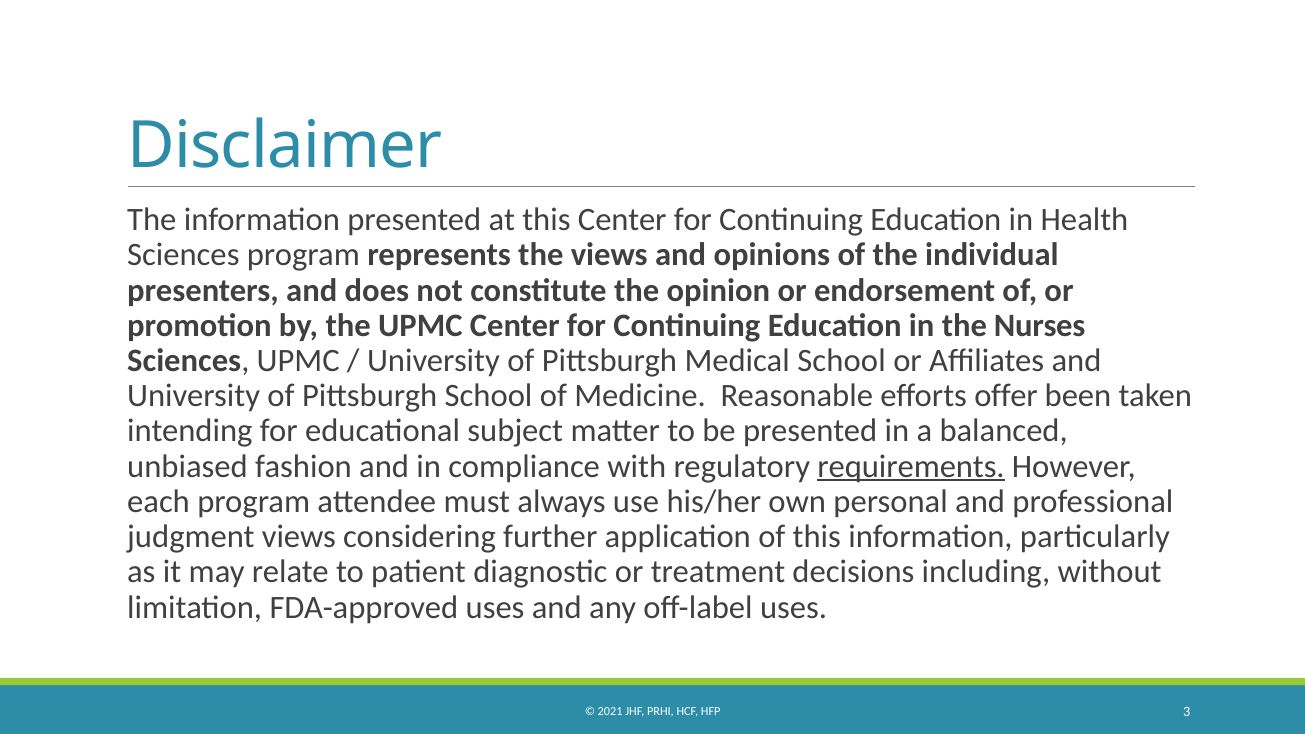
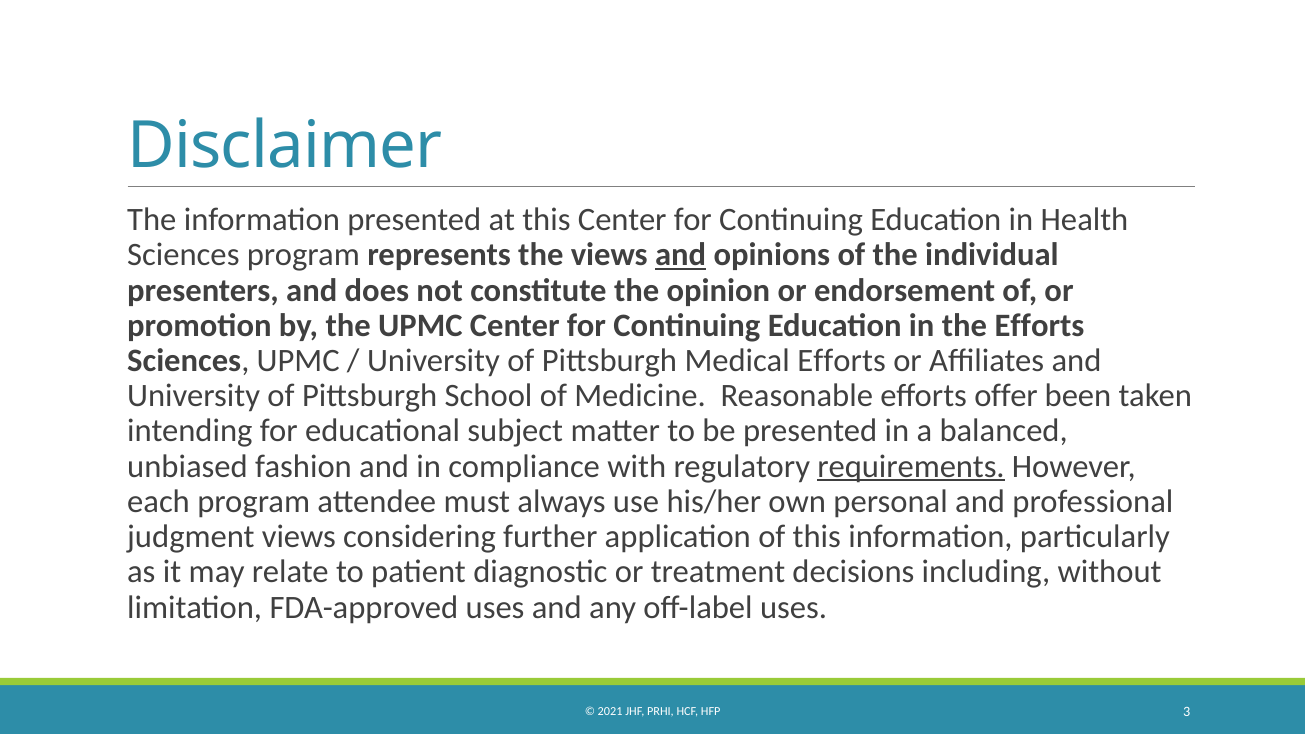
and at (681, 255) underline: none -> present
the Nurses: Nurses -> Efforts
Medical School: School -> Efforts
